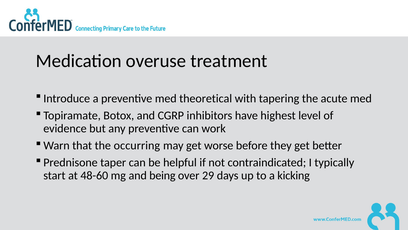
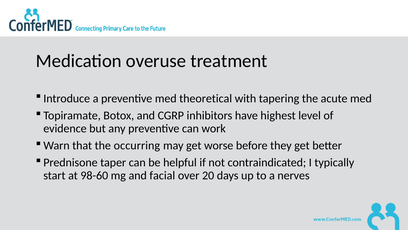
48-60: 48-60 -> 98-60
being: being -> facial
29: 29 -> 20
kicking: kicking -> nerves
